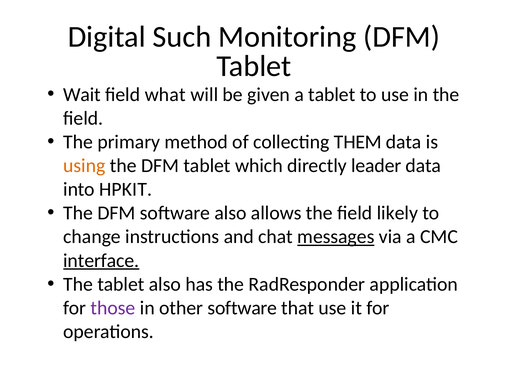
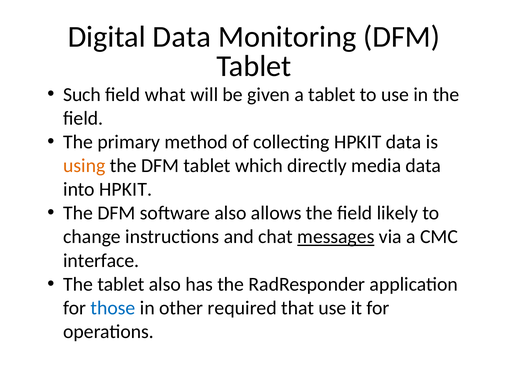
Digital Such: Such -> Data
Wait: Wait -> Such
collecting THEM: THEM -> HPKIT
leader: leader -> media
interface underline: present -> none
those colour: purple -> blue
other software: software -> required
